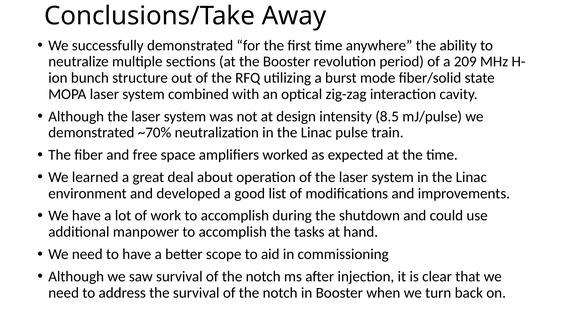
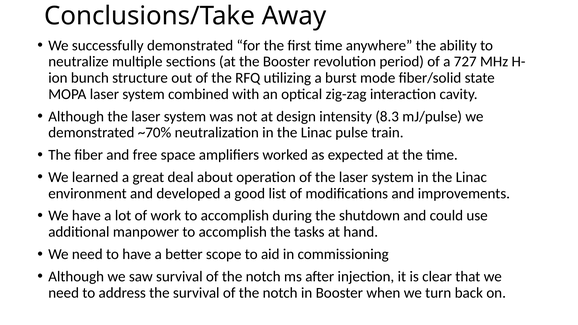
209: 209 -> 727
8.5: 8.5 -> 8.3
